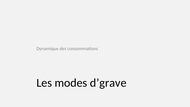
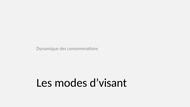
d’grave: d’grave -> d’visant
